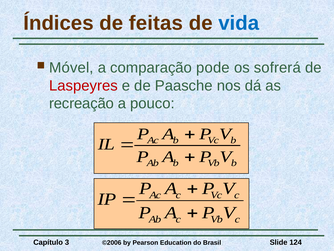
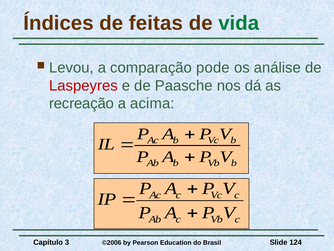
vida colour: blue -> green
Móvel: Móvel -> Levou
sofrerá: sofrerá -> análise
pouco: pouco -> acima
